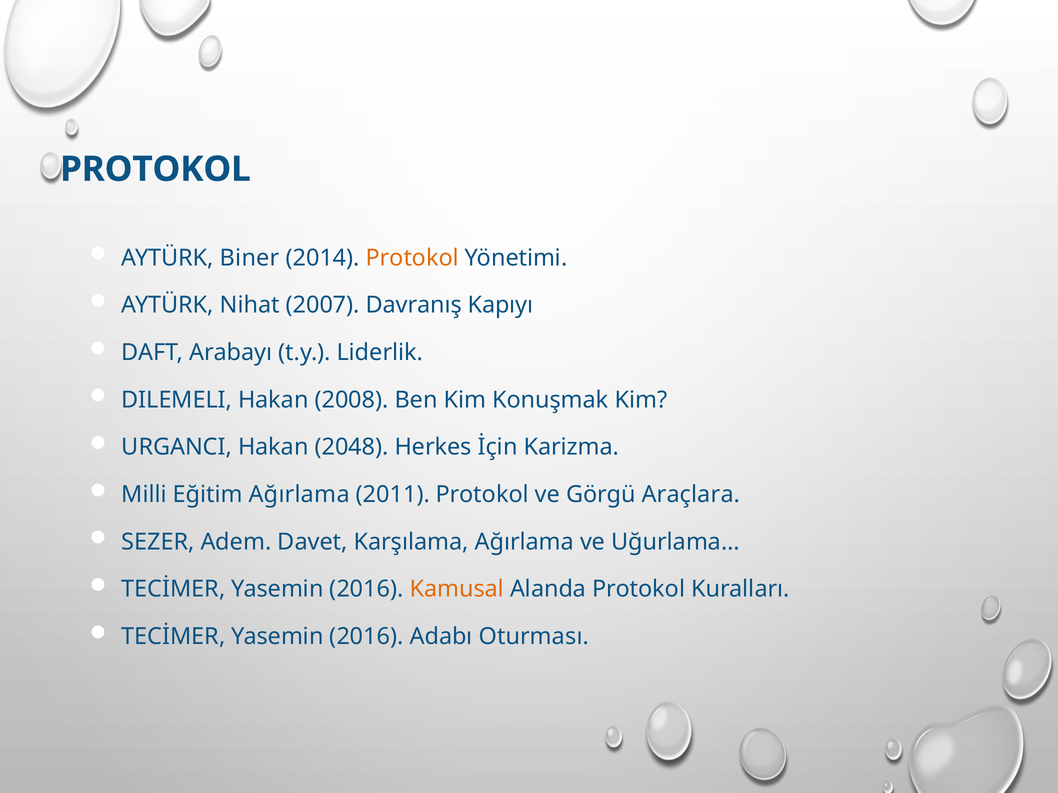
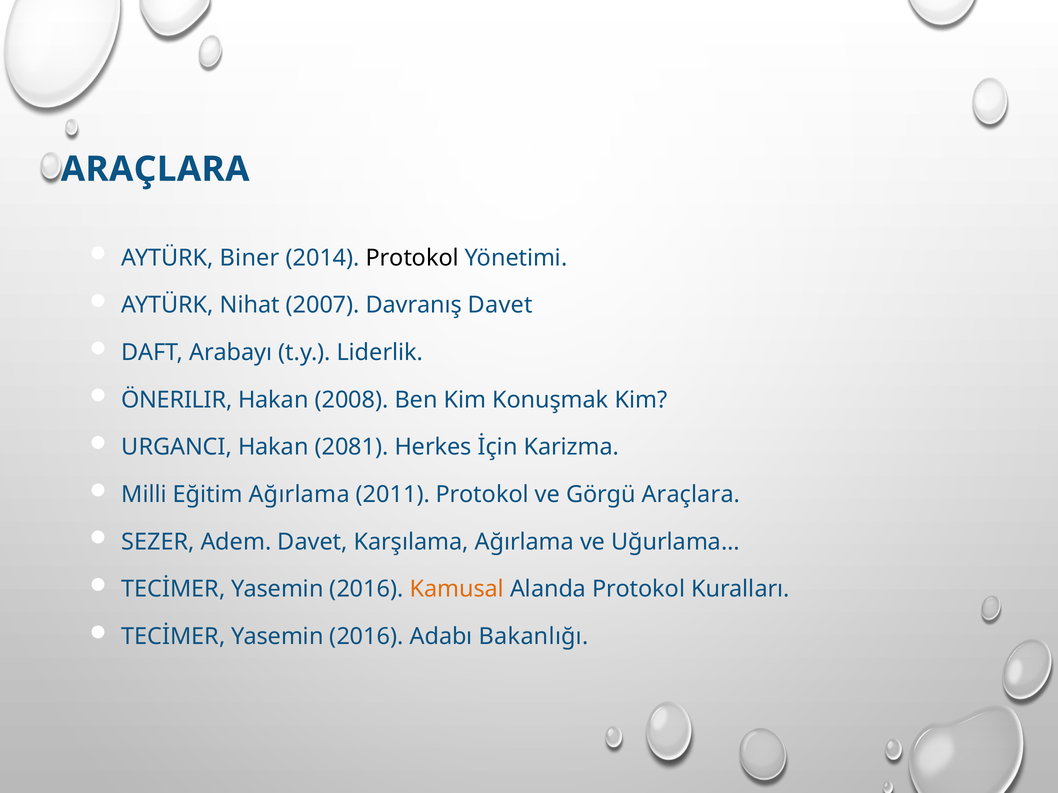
PROTOKOL at (155, 169): PROTOKOL -> ARAÇLARA
Protokol at (412, 258) colour: orange -> black
Davranış Kapıyı: Kapıyı -> Davet
DILEMELI: DILEMELI -> ÖNERILIR
2048: 2048 -> 2081
Oturması: Oturması -> Bakanlığı
